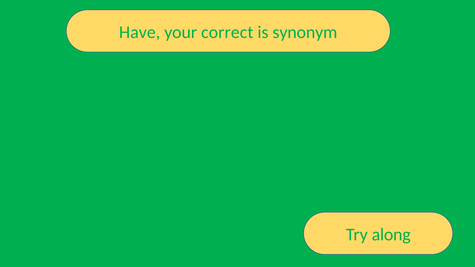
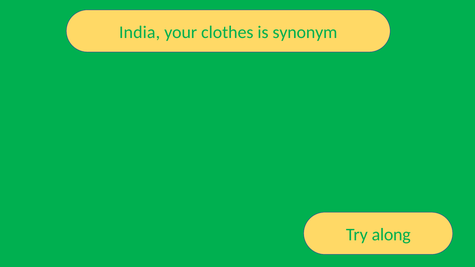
Have: Have -> India
correct: correct -> clothes
